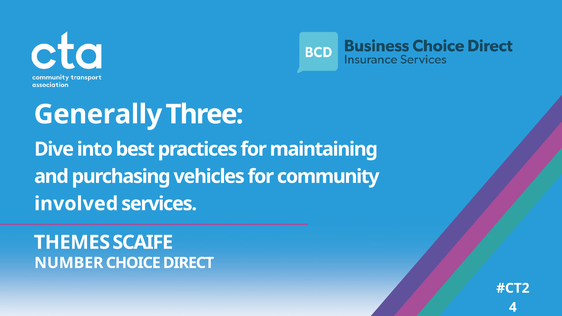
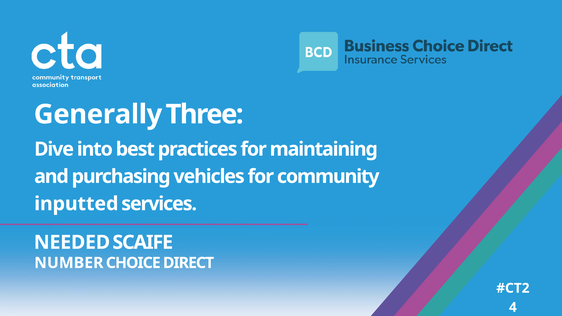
involved: involved -> inputted
THEMES: THEMES -> NEEDED
